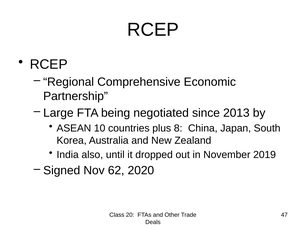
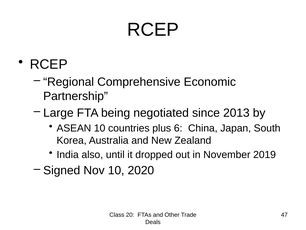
8: 8 -> 6
Nov 62: 62 -> 10
